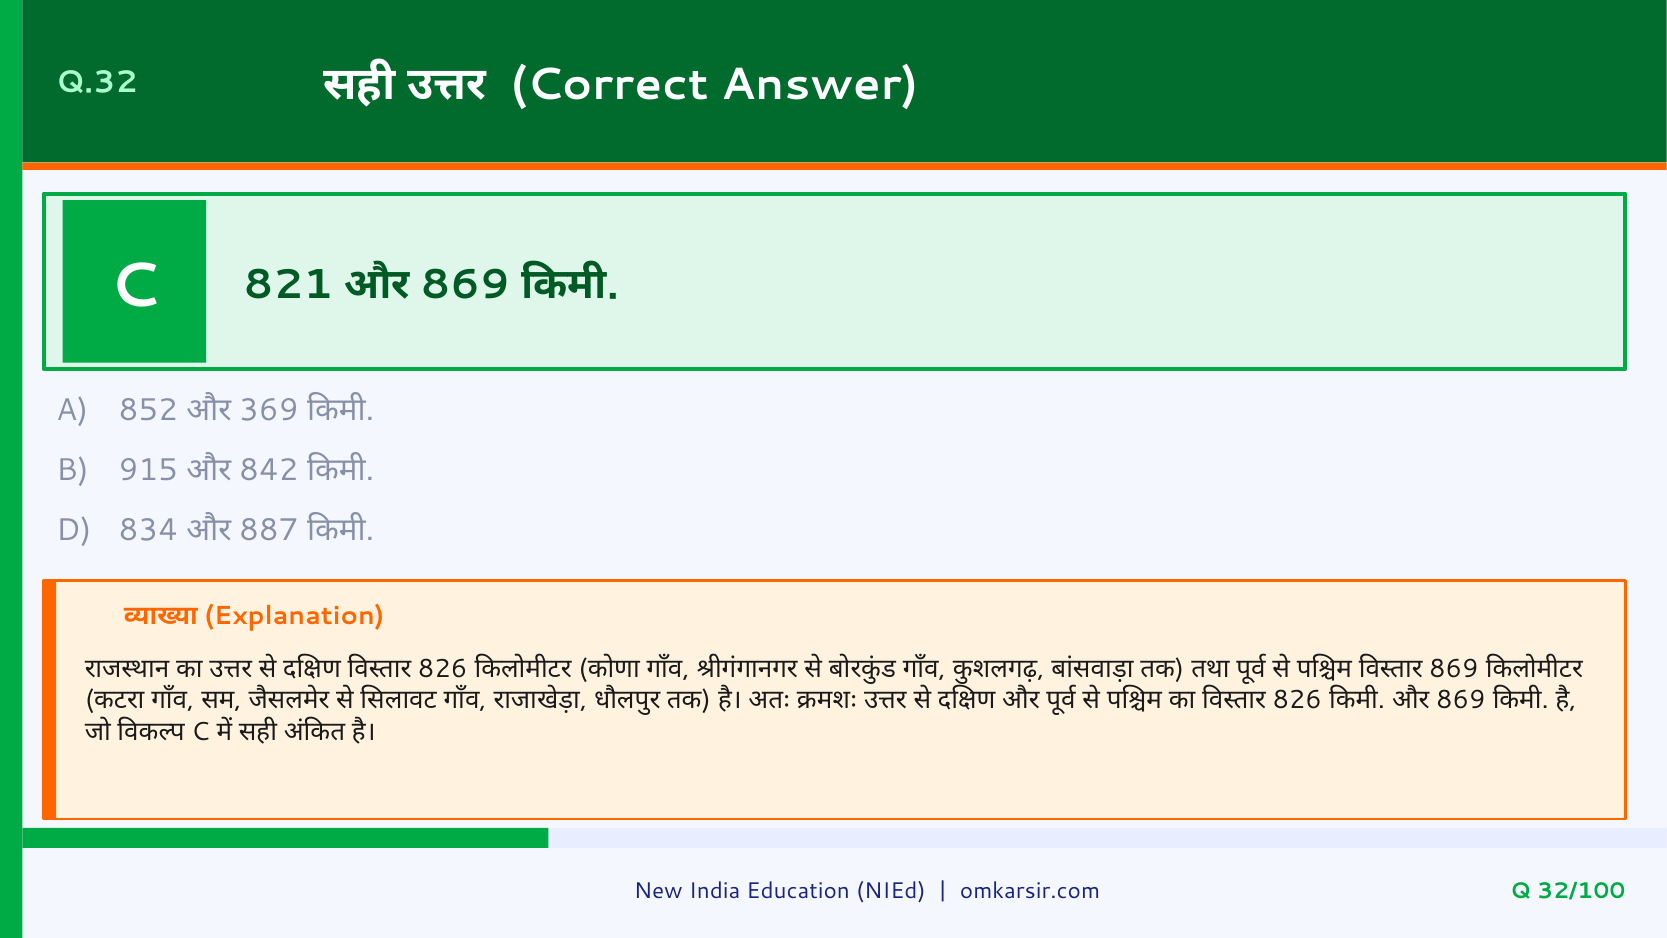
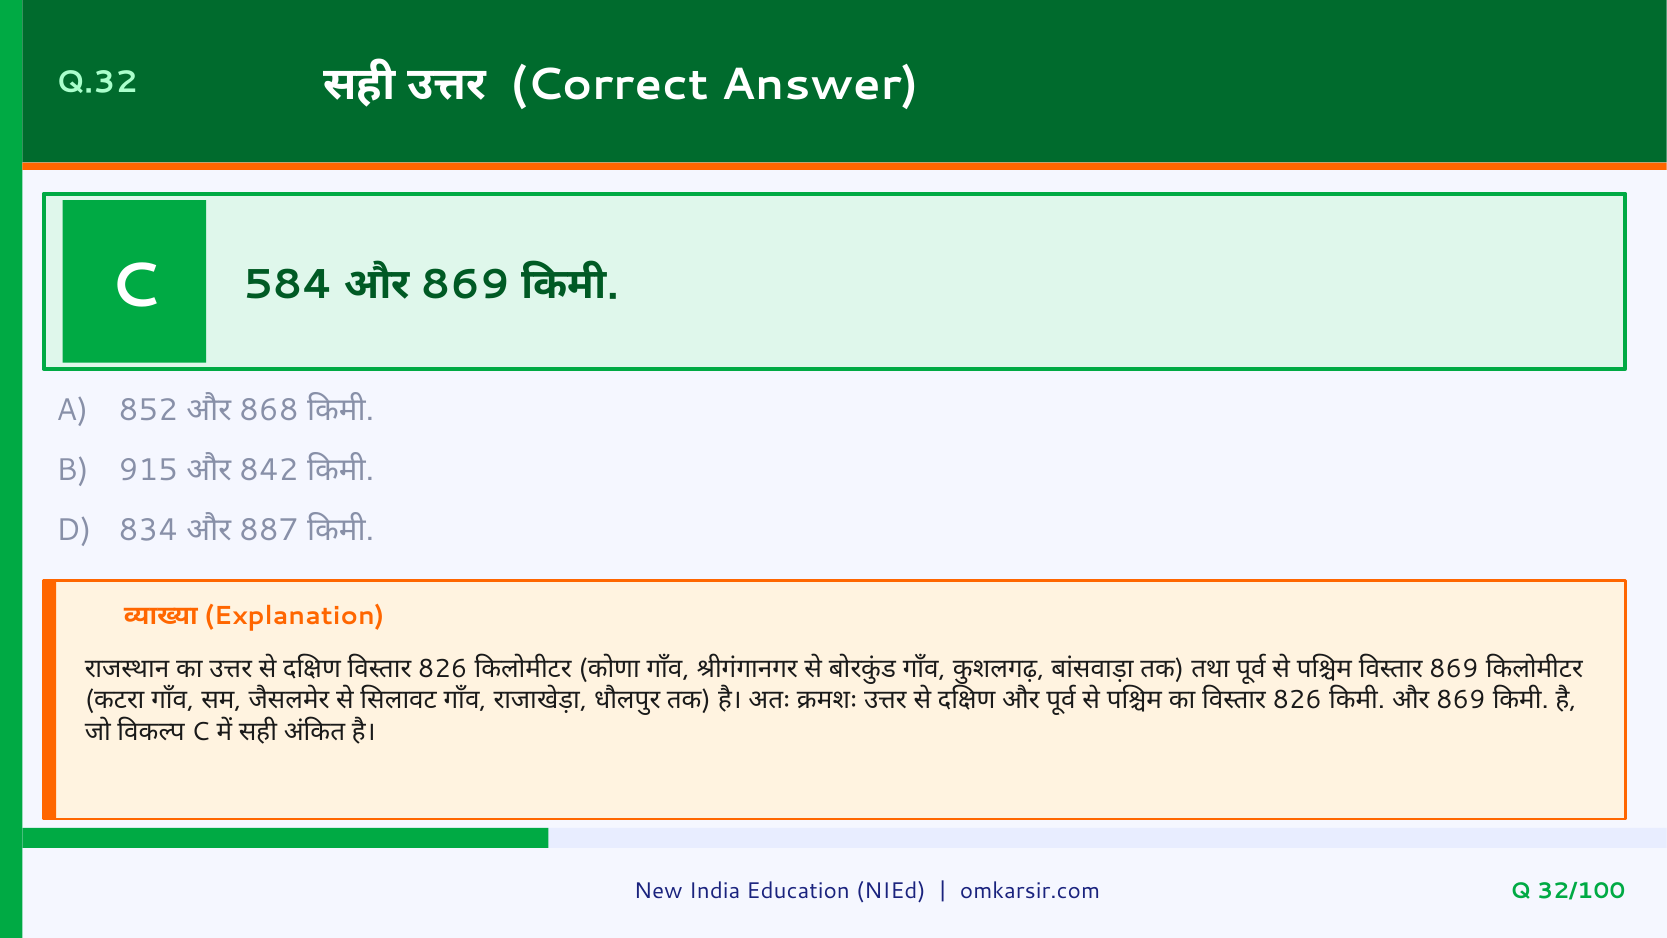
821: 821 -> 584
369: 369 -> 868
